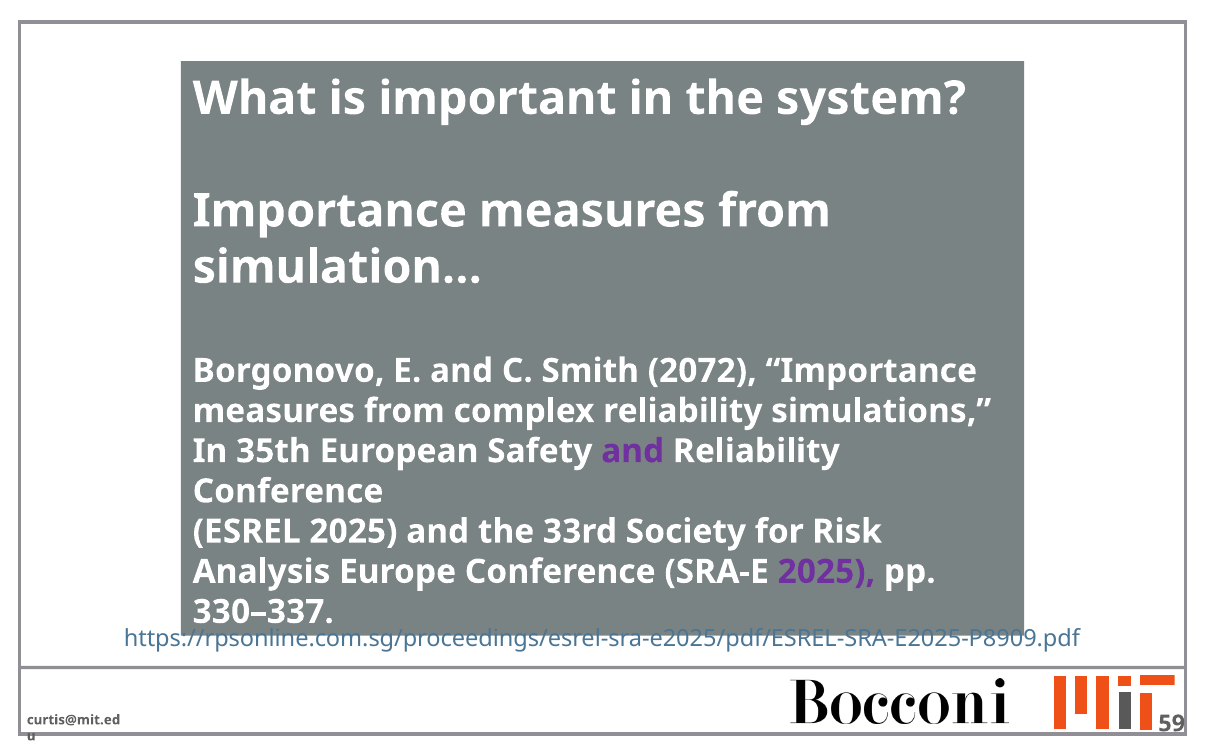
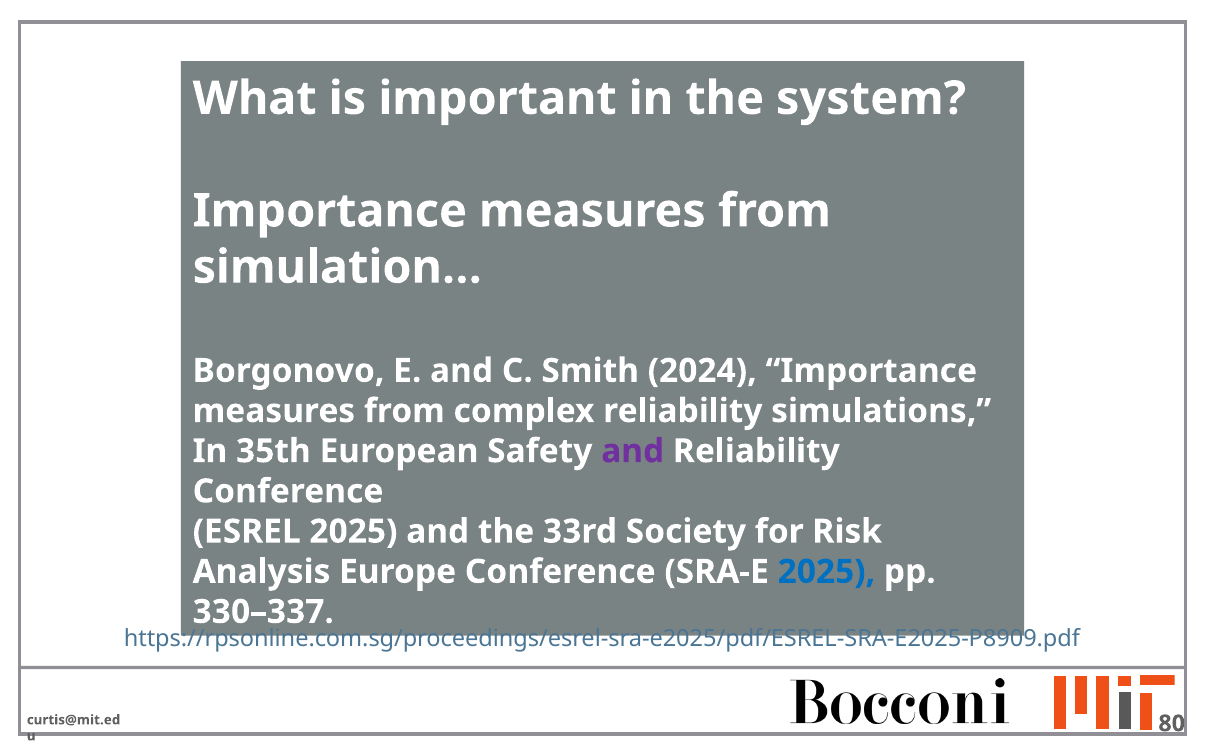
2072: 2072 -> 2024
2025 at (826, 572) colour: purple -> blue
59: 59 -> 80
